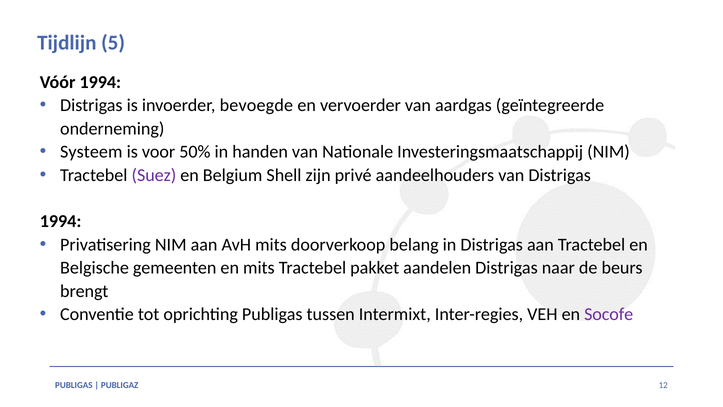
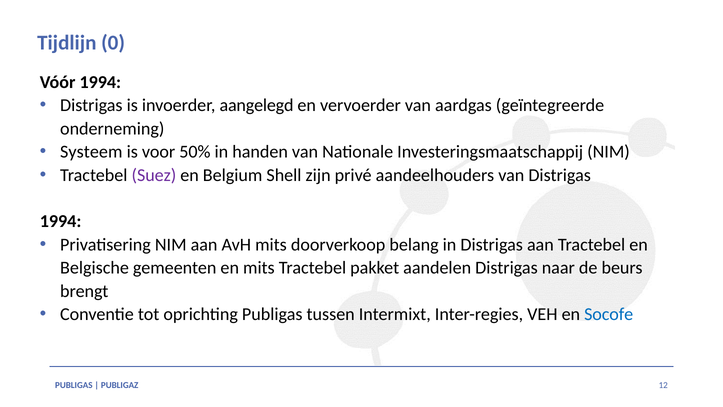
5: 5 -> 0
bevoegde: bevoegde -> aangelegd
Socofe colour: purple -> blue
